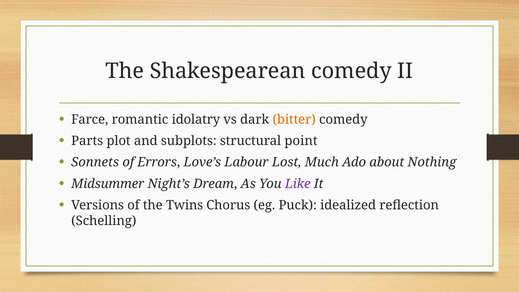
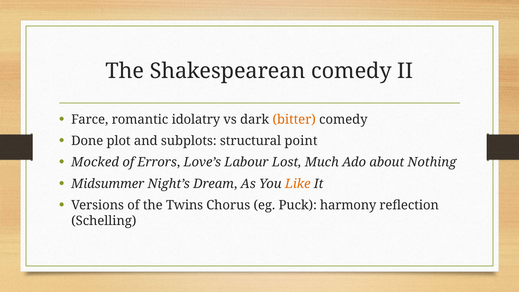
Parts: Parts -> Done
Sonnets: Sonnets -> Mocked
Like colour: purple -> orange
idealized: idealized -> harmony
